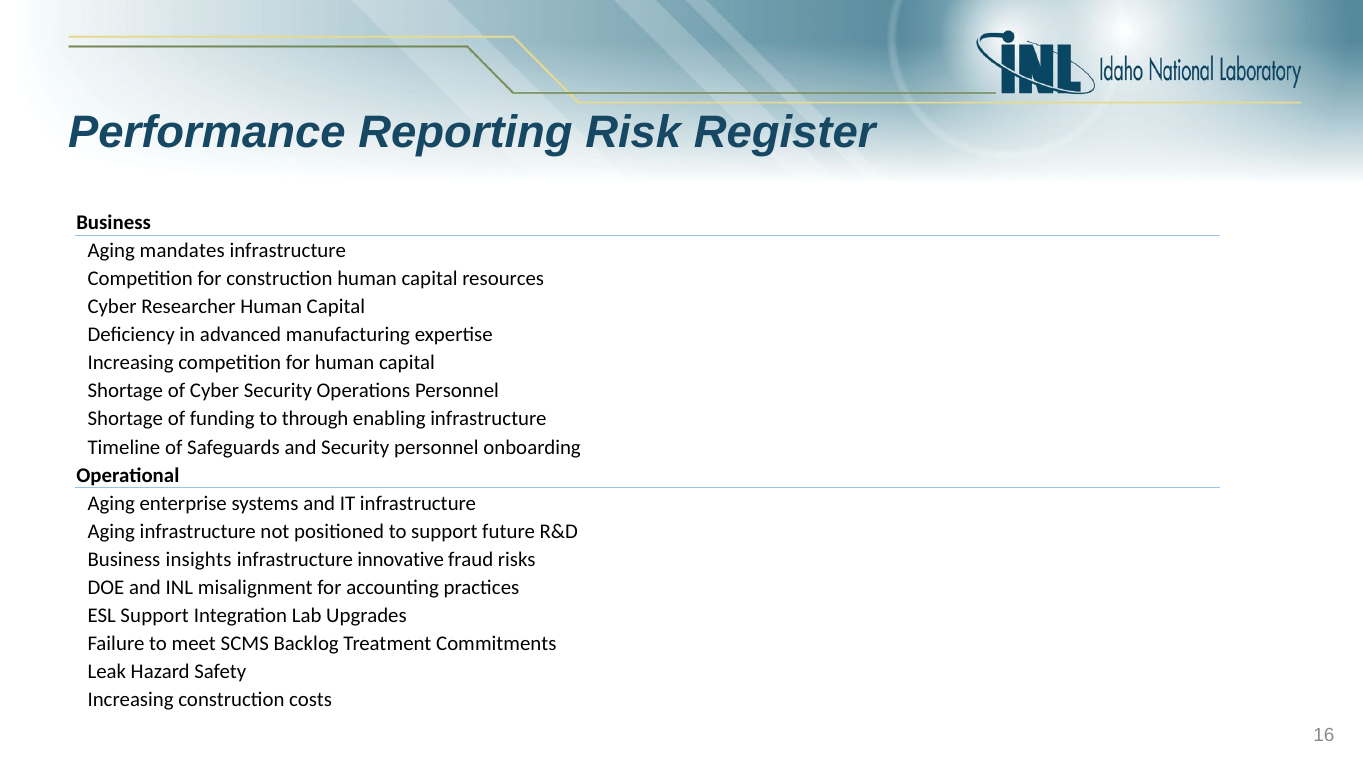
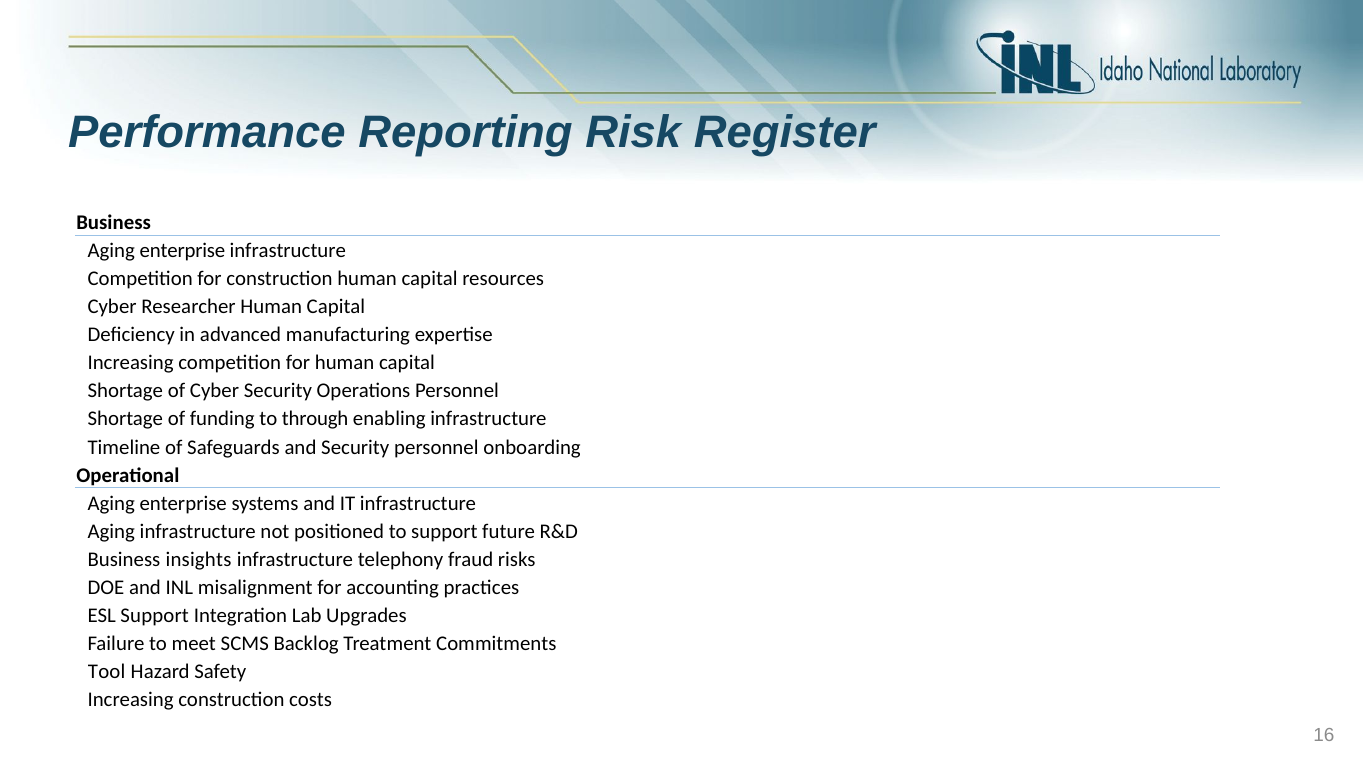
mandates at (182, 251): mandates -> enterprise
innovative: innovative -> telephony
Leak: Leak -> Tool
